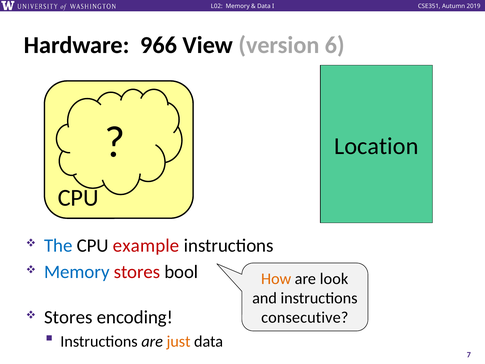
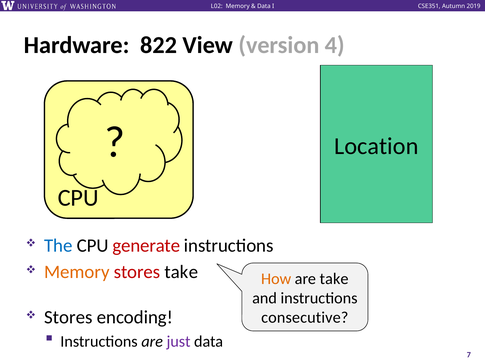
966: 966 -> 822
6: 6 -> 4
example: example -> generate
Memory at (77, 272) colour: blue -> orange
stores bool: bool -> take
are look: look -> take
just colour: orange -> purple
